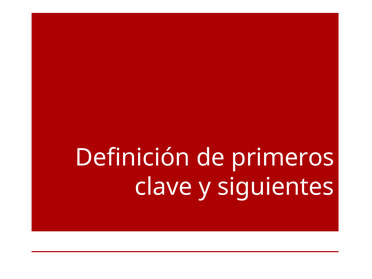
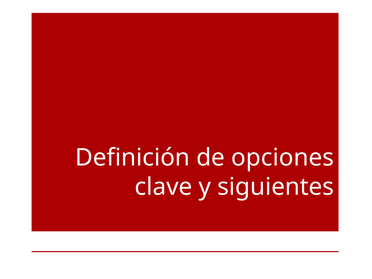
primeros: primeros -> opciones
